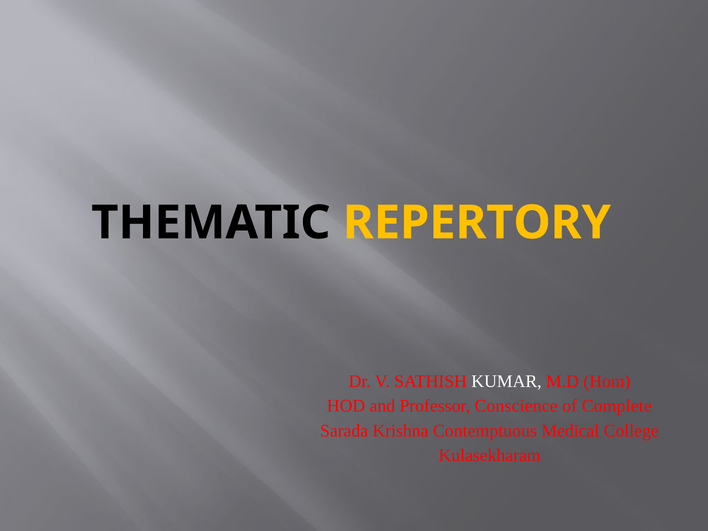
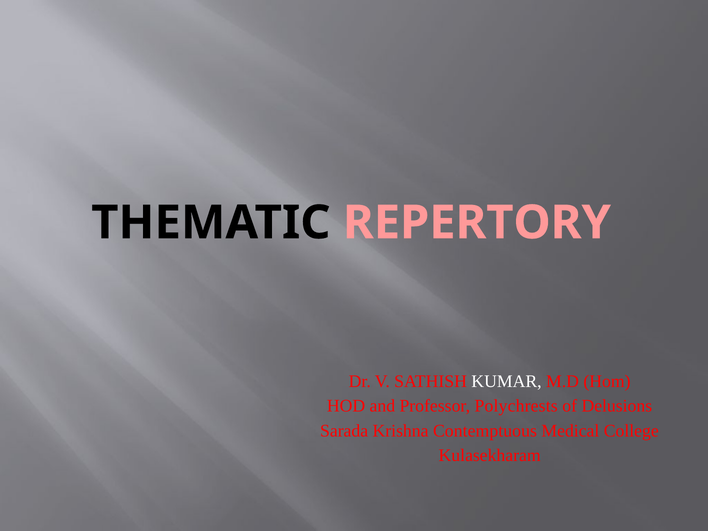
REPERTORY colour: yellow -> pink
Conscience: Conscience -> Polychrests
Complete: Complete -> Delusions
